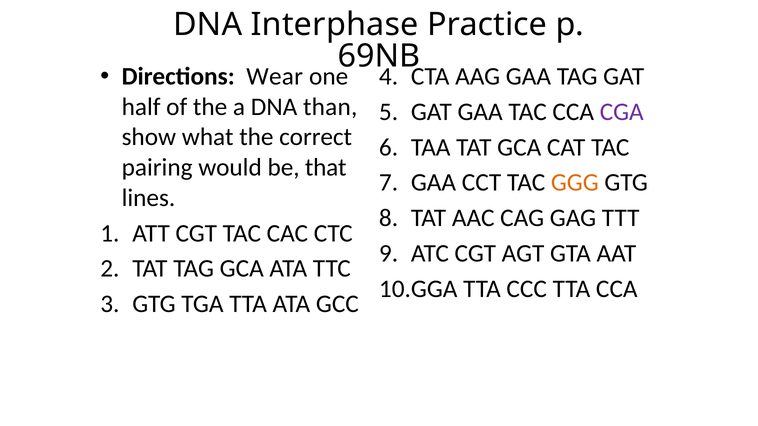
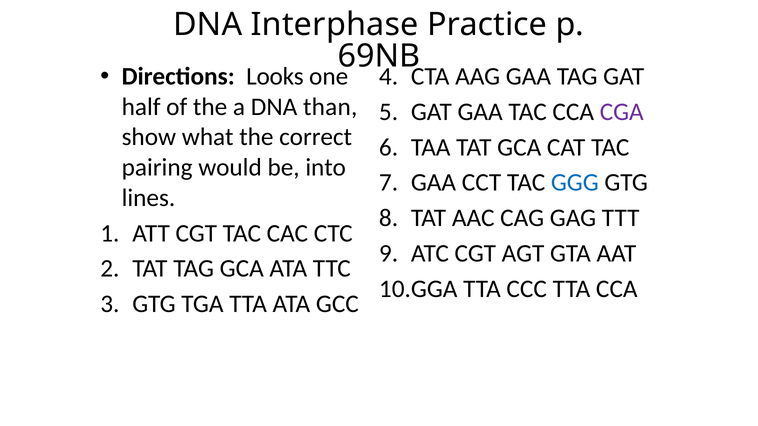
Wear: Wear -> Looks
that: that -> into
GGG colour: orange -> blue
